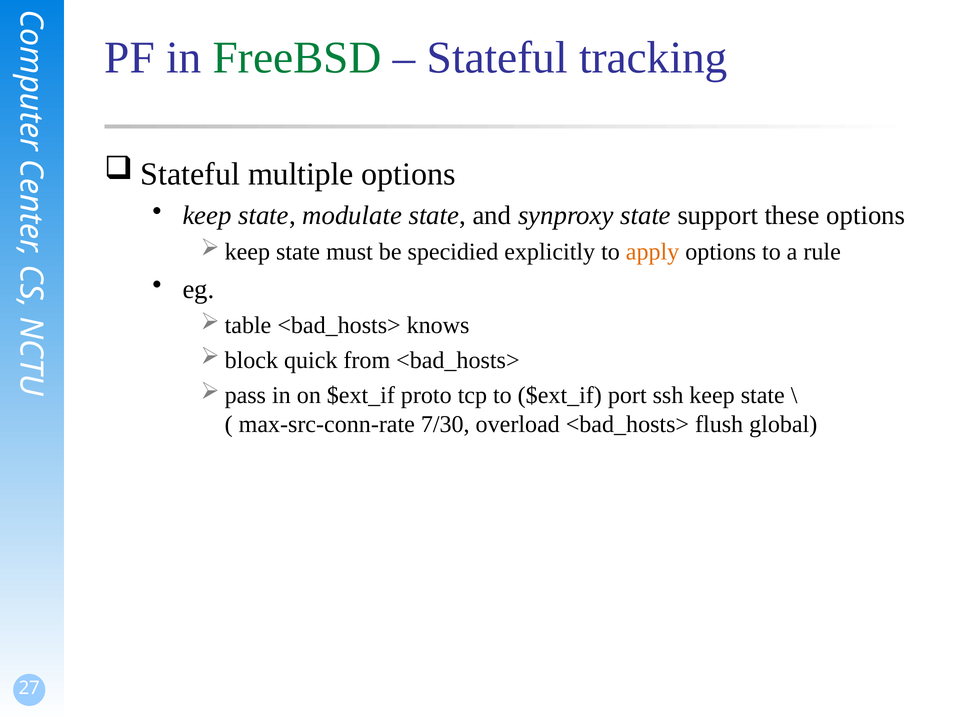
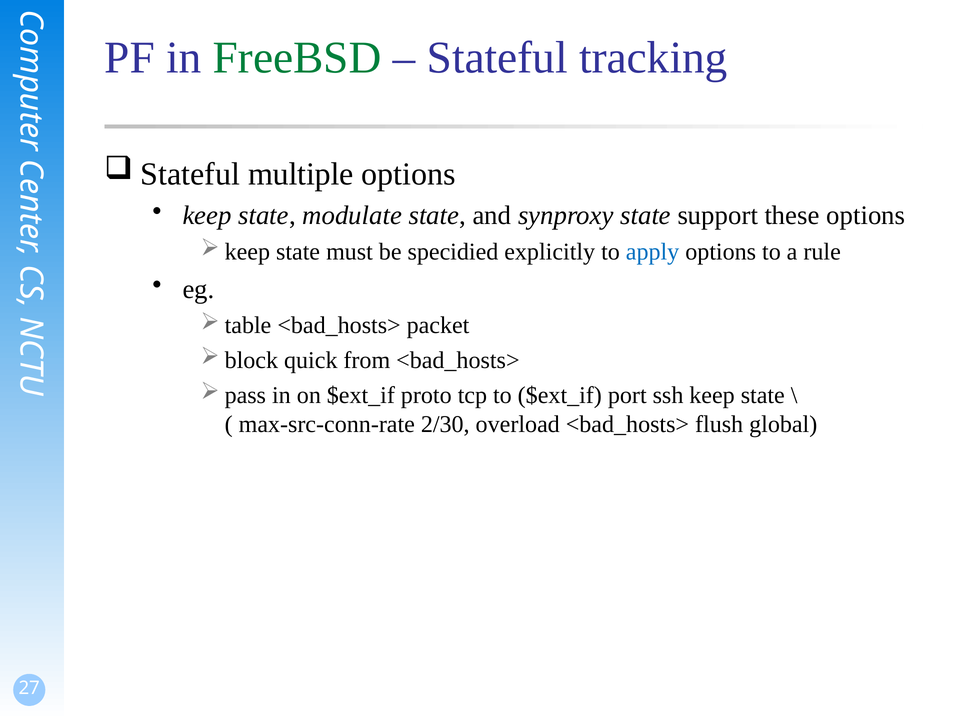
apply colour: orange -> blue
knows: knows -> packet
7/30: 7/30 -> 2/30
